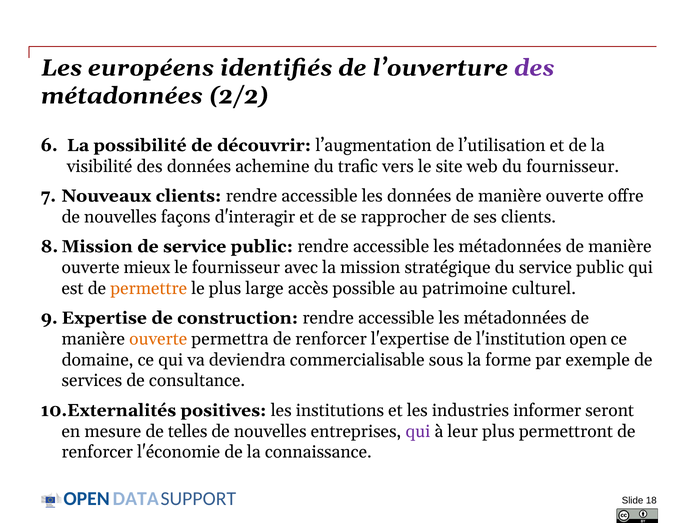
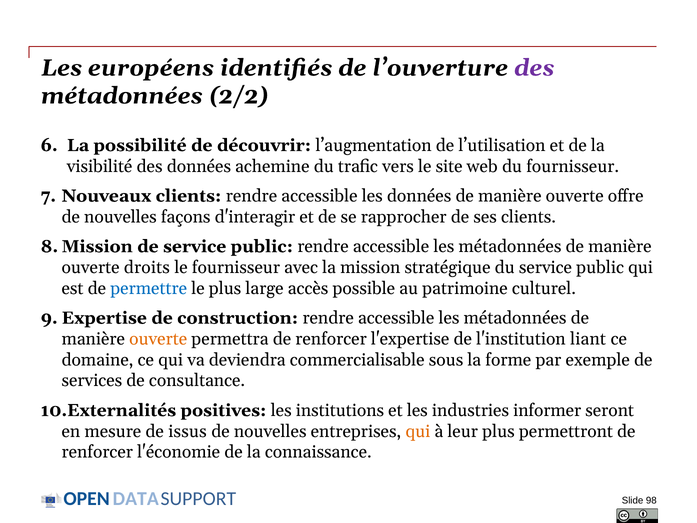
mieux: mieux -> droits
permettre colour: orange -> blue
l'institution open: open -> liant
telles: telles -> issus
qui at (418, 431) colour: purple -> orange
18: 18 -> 98
